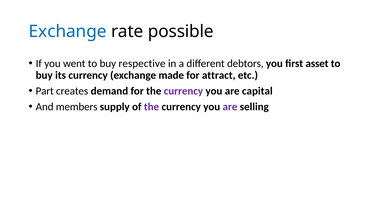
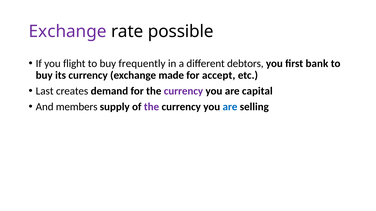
Exchange at (68, 32) colour: blue -> purple
went: went -> flight
respective: respective -> frequently
asset: asset -> bank
attract: attract -> accept
Part: Part -> Last
are at (230, 107) colour: purple -> blue
